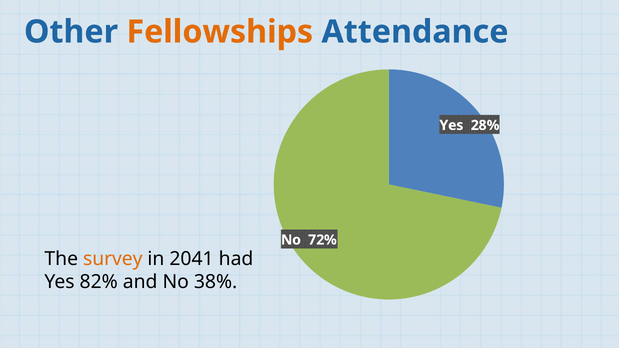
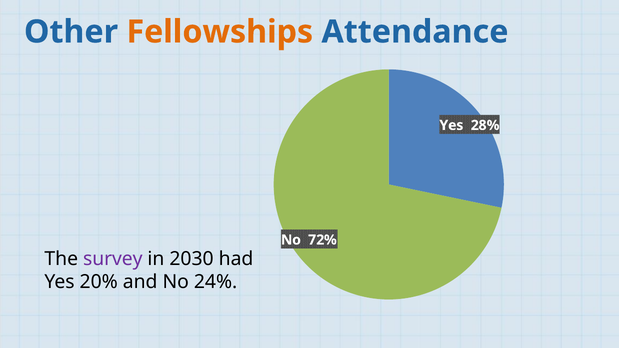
survey colour: orange -> purple
2041: 2041 -> 2030
82%: 82% -> 20%
38%: 38% -> 24%
